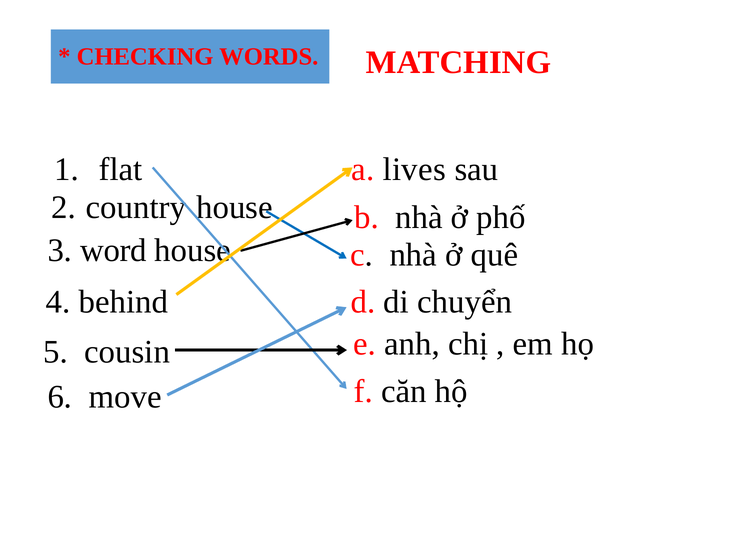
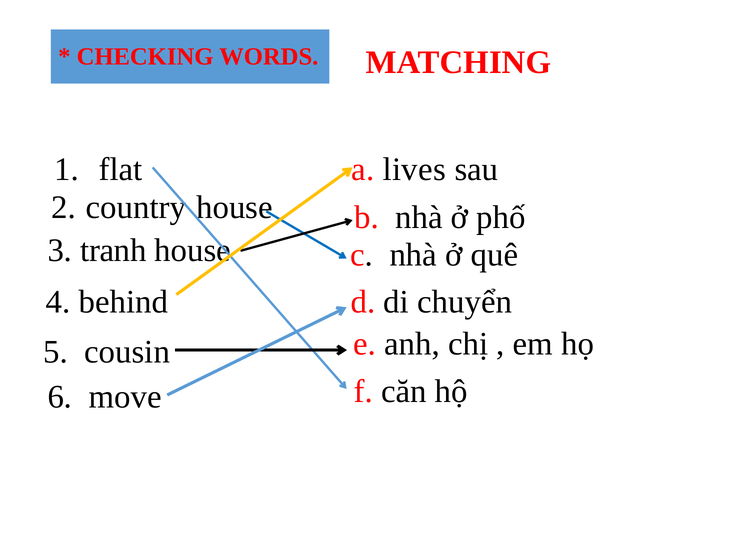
word: word -> tranh
